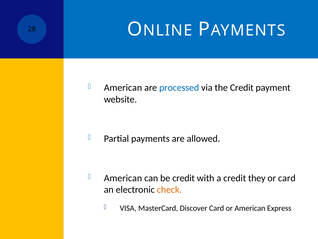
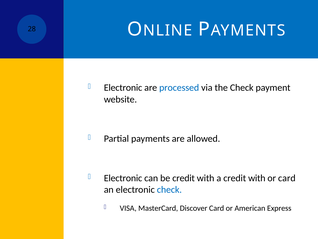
American at (123, 88): American -> Electronic
the Credit: Credit -> Check
American at (123, 178): American -> Electronic
a credit they: they -> with
check at (169, 189) colour: orange -> blue
